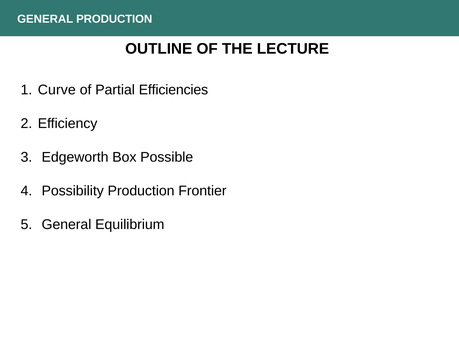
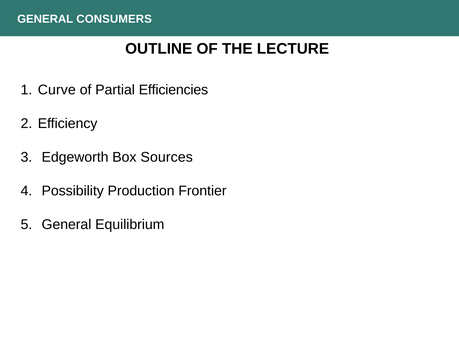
GENERAL PRODUCTION: PRODUCTION -> CONSUMERS
Possible: Possible -> Sources
